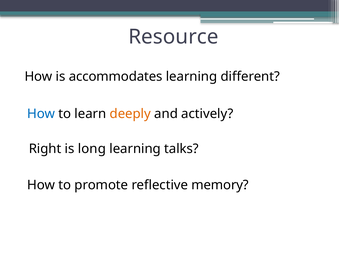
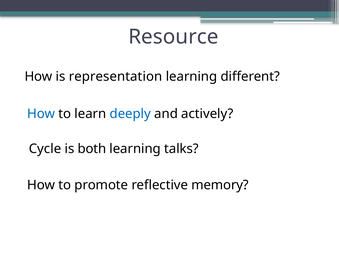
accommodates: accommodates -> representation
deeply colour: orange -> blue
Right: Right -> Cycle
long: long -> both
